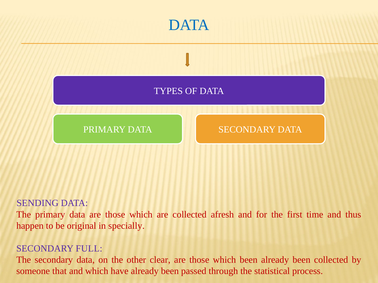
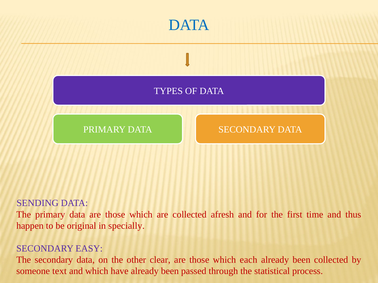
FULL: FULL -> EASY
which been: been -> each
that: that -> text
